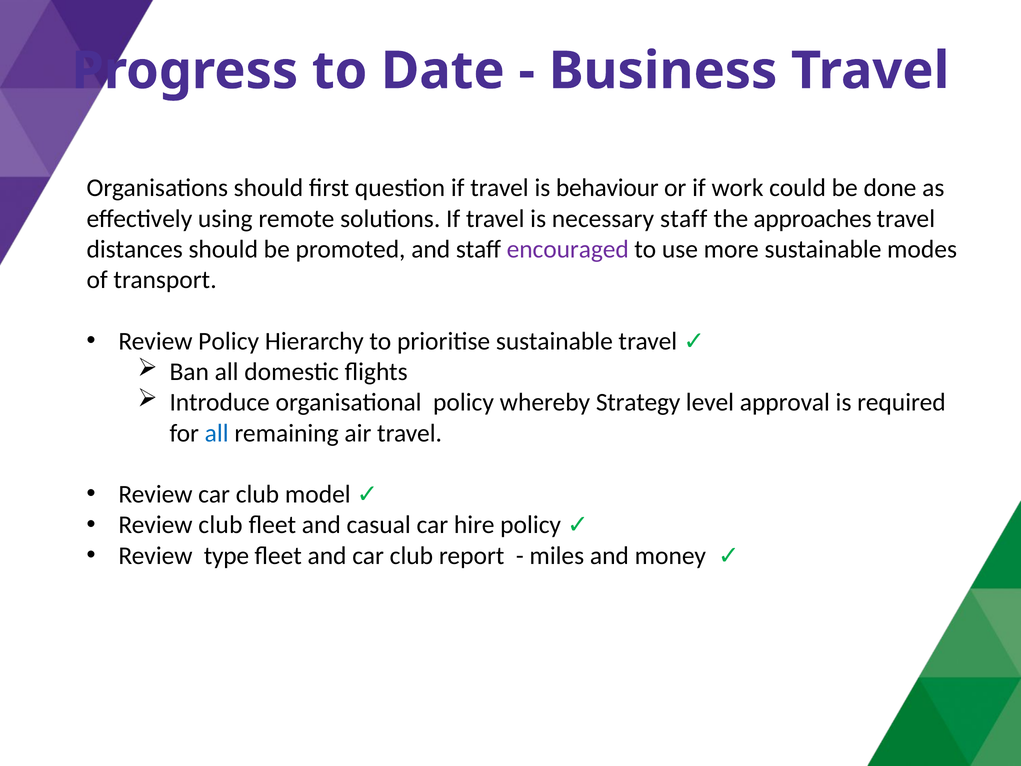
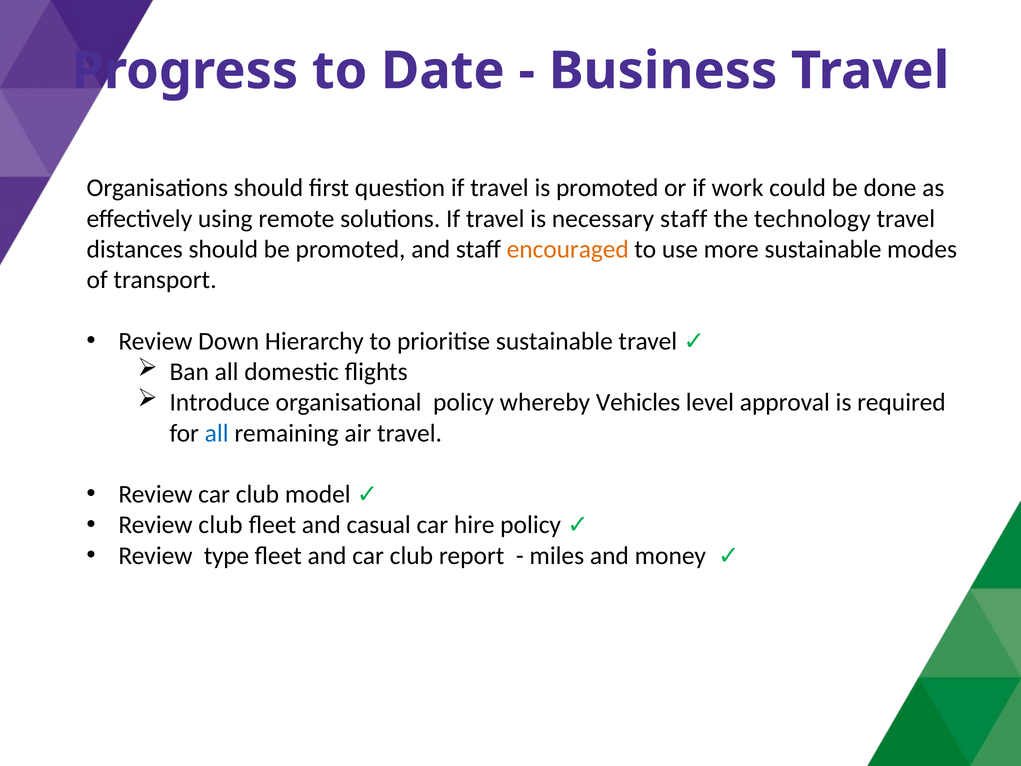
is behaviour: behaviour -> promoted
approaches: approaches -> technology
encouraged colour: purple -> orange
Review Policy: Policy -> Down
Strategy: Strategy -> Vehicles
